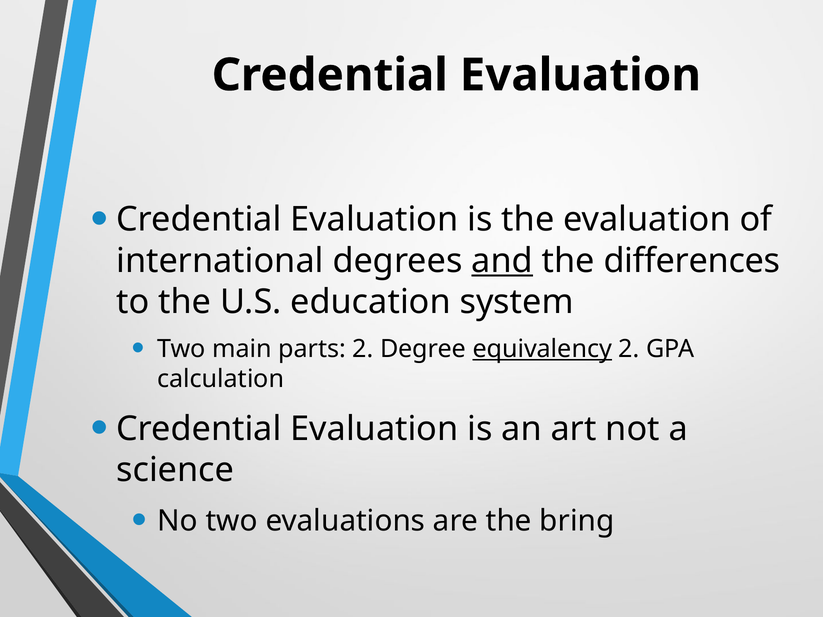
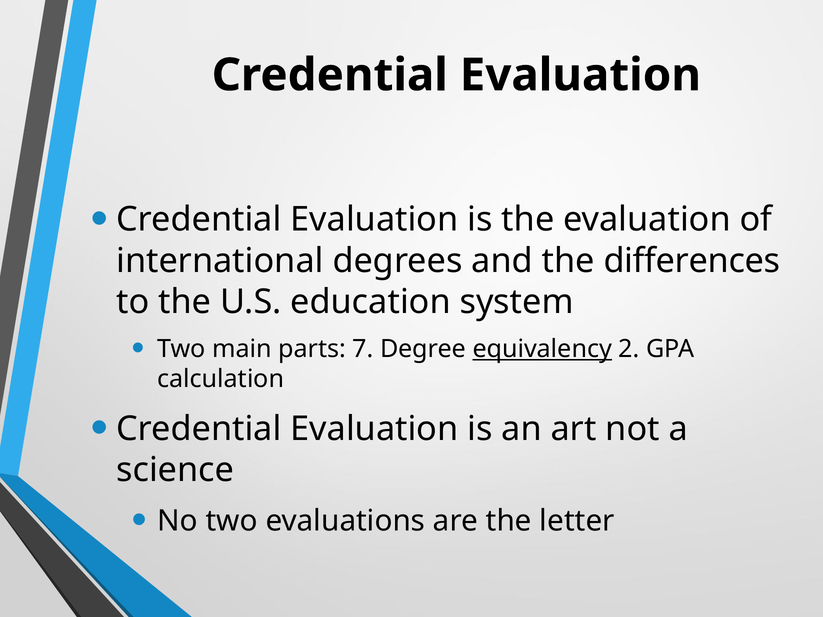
and underline: present -> none
parts 2: 2 -> 7
bring: bring -> letter
